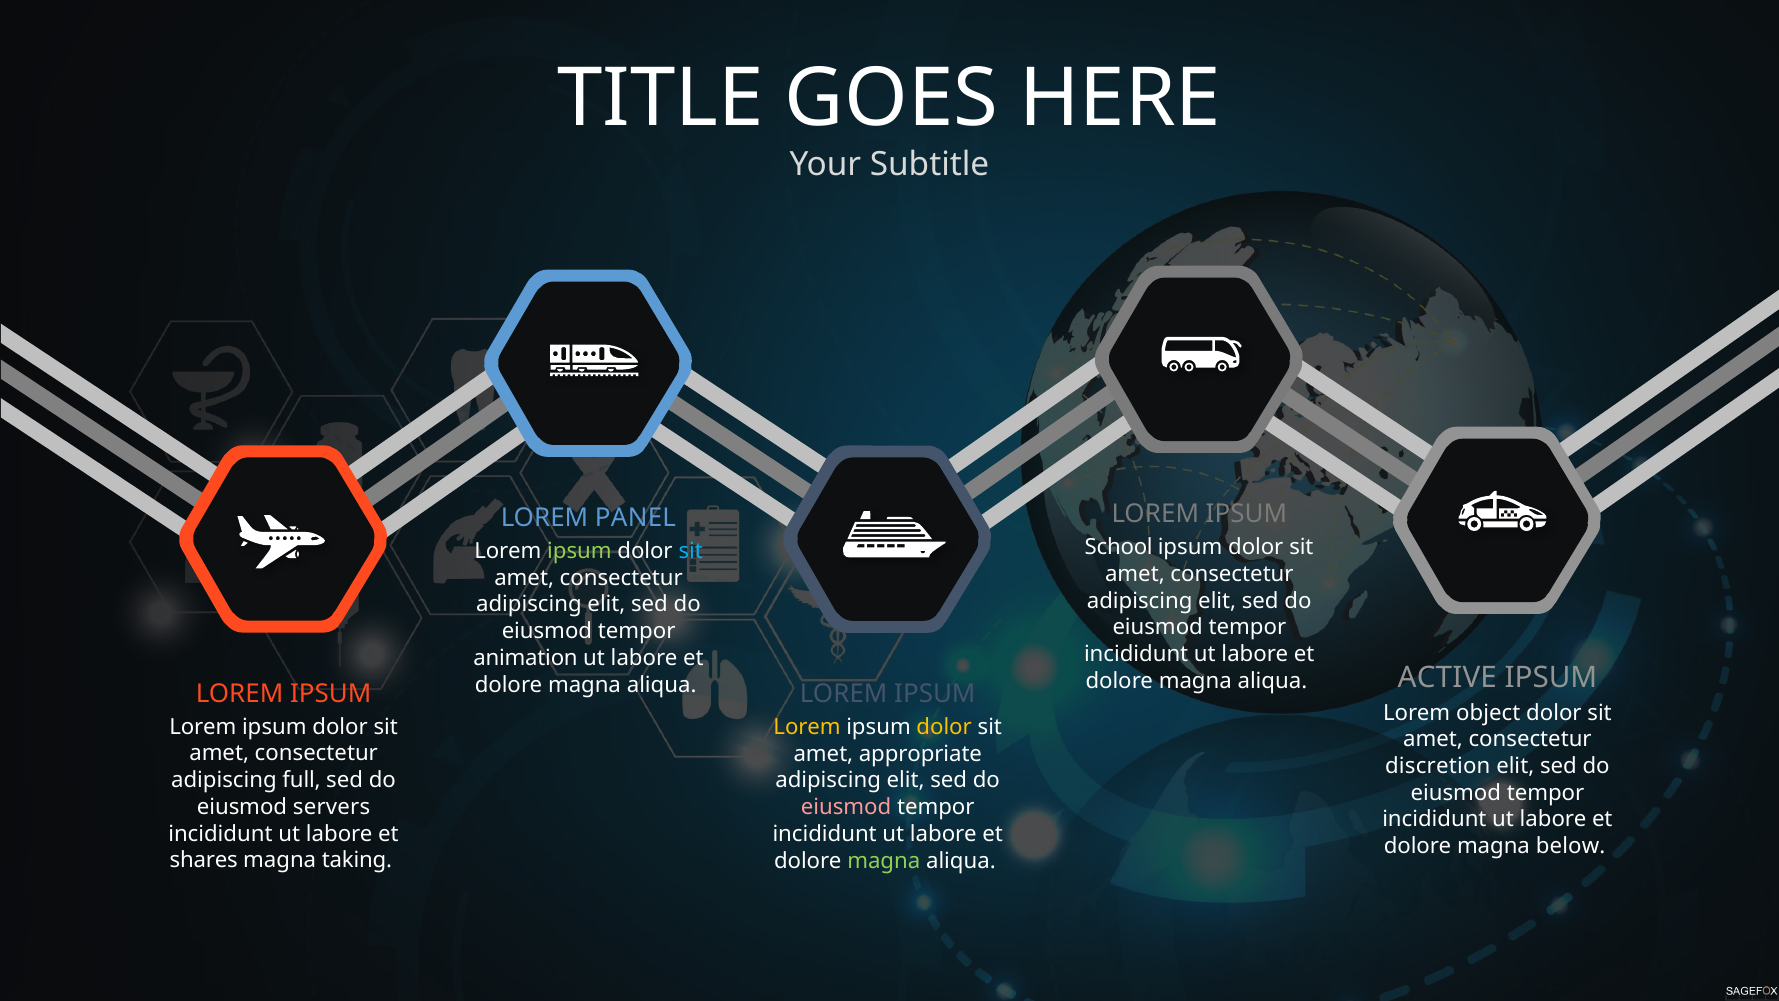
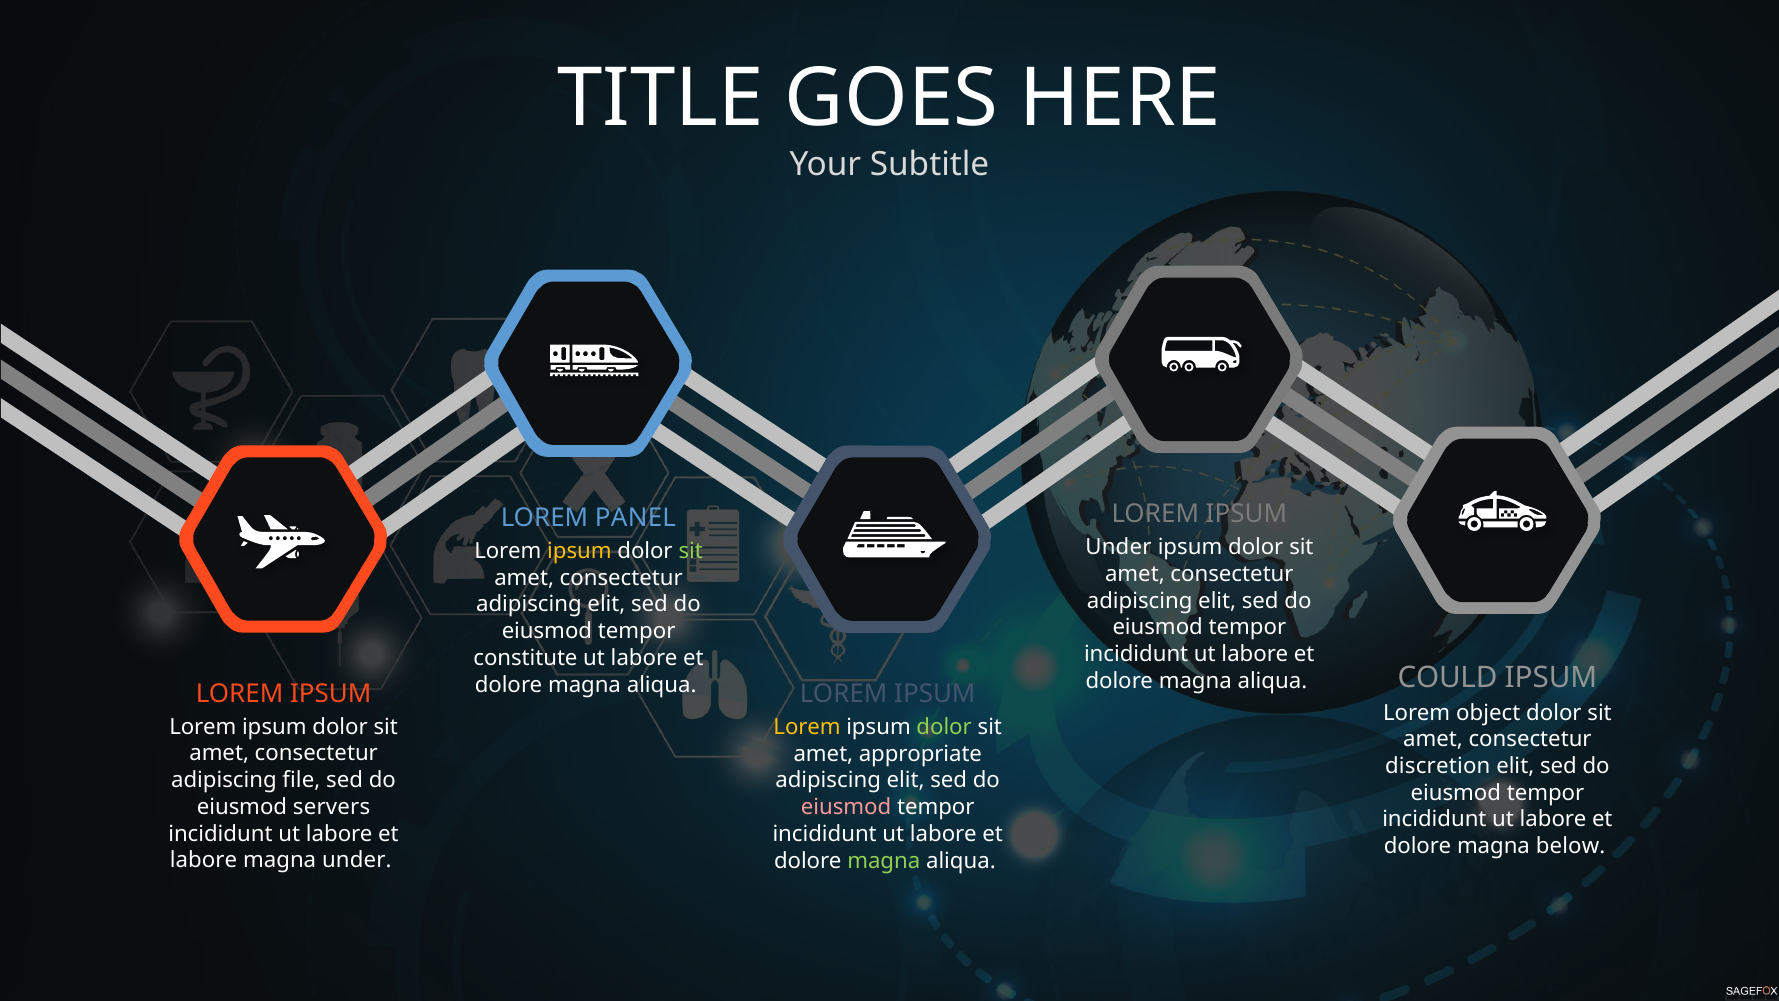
School at (1119, 547): School -> Under
ipsum at (579, 551) colour: light green -> yellow
sit at (691, 551) colour: light blue -> light green
animation: animation -> constitute
ACTIVE: ACTIVE -> COULD
dolor at (944, 727) colour: yellow -> light green
full: full -> file
shares at (204, 860): shares -> labore
magna taking: taking -> under
